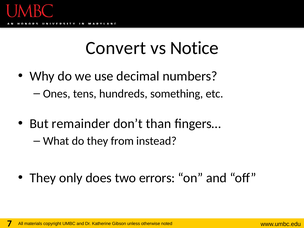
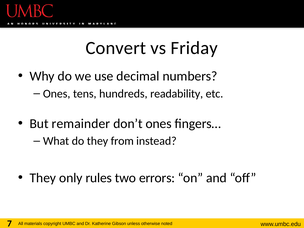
Notice: Notice -> Friday
something: something -> readability
don’t than: than -> ones
does: does -> rules
